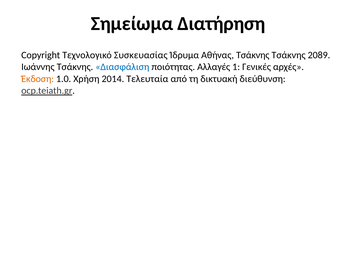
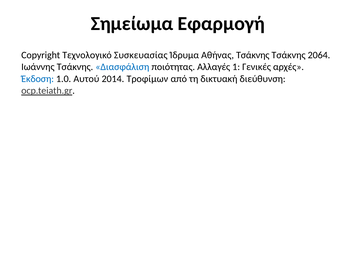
Διατήρηση: Διατήρηση -> Εφαρμογή
2089: 2089 -> 2064
Έκδοση colour: orange -> blue
Χρήση: Χρήση -> Αυτού
Τελευταία: Τελευταία -> Τροφίμων
